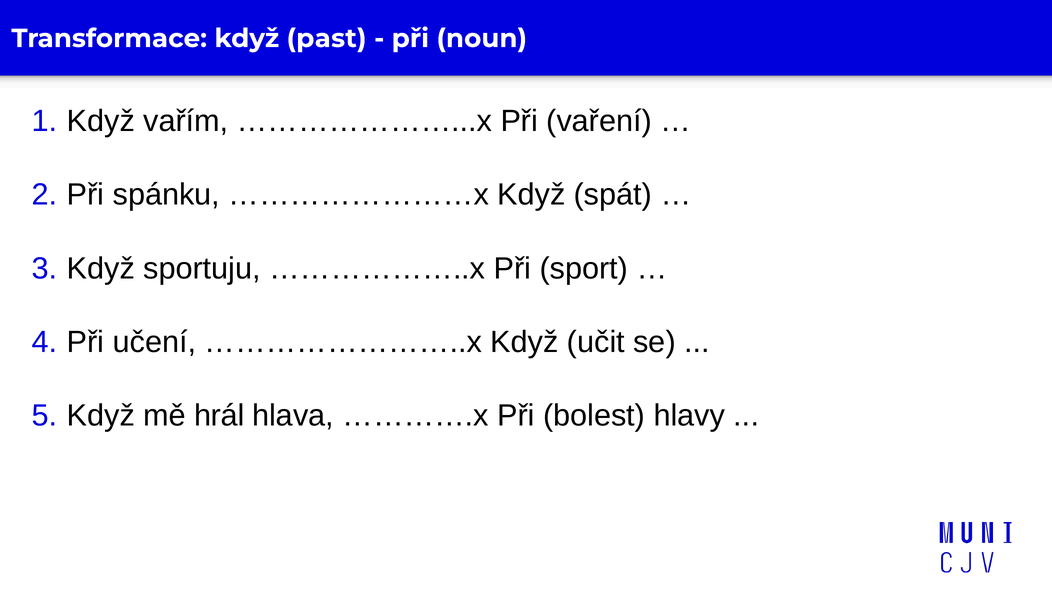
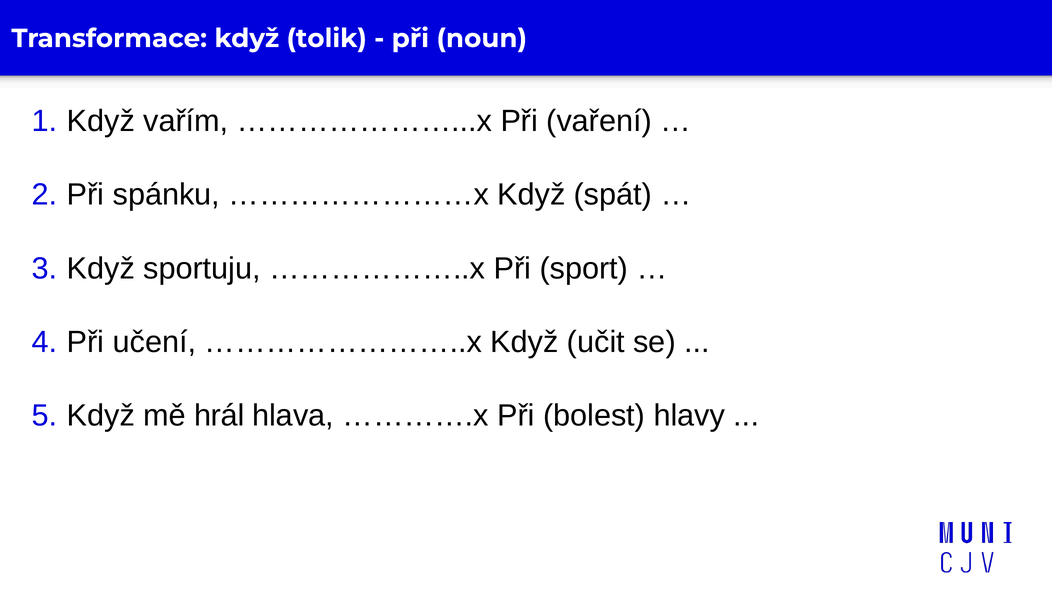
past: past -> tolik
